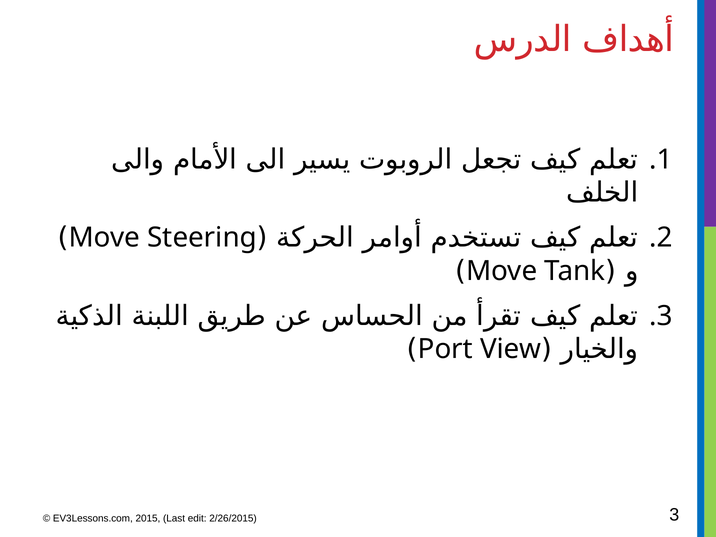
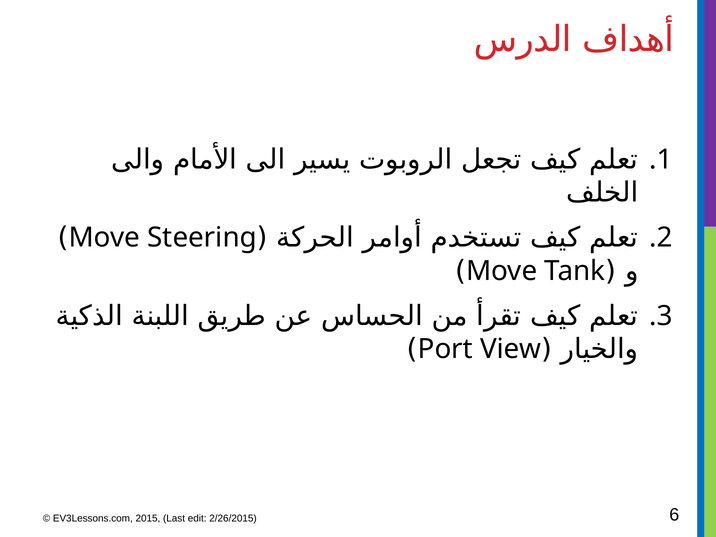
3: 3 -> 6
